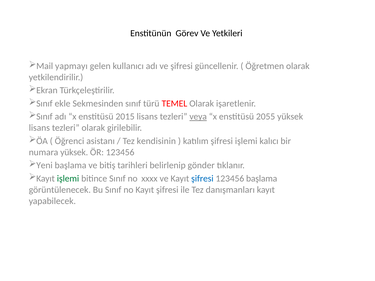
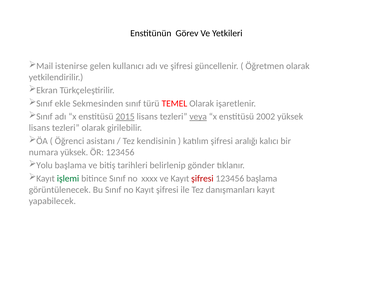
yapmayı: yapmayı -> istenirse
2015 underline: none -> present
2055: 2055 -> 2002
şifresi işlemi: işlemi -> aralığı
Yeni: Yeni -> Yolu
şifresi at (202, 179) colour: blue -> red
